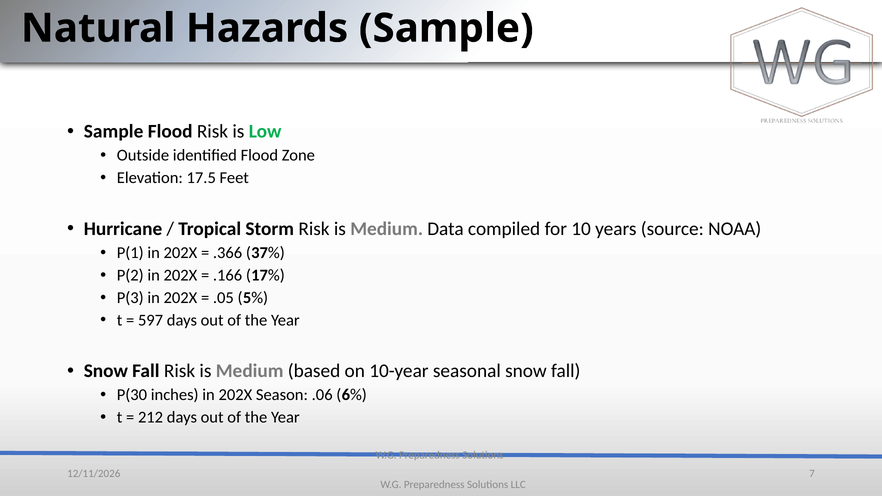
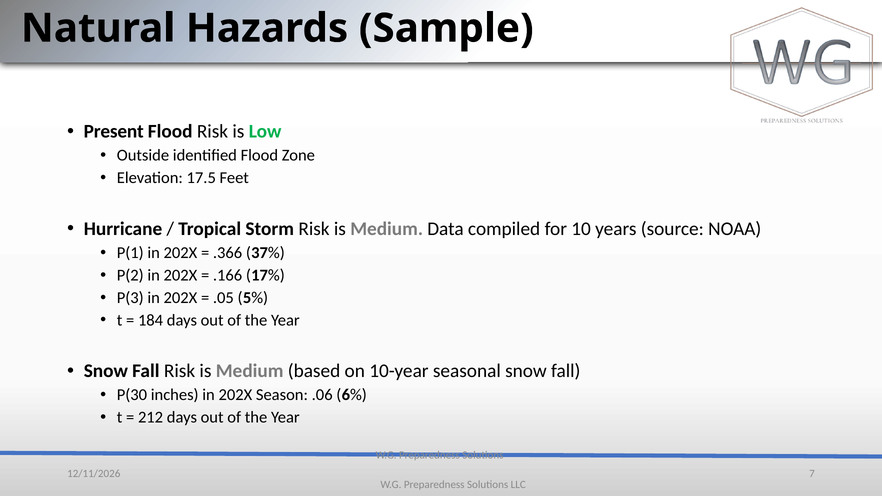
Sample at (114, 132): Sample -> Present
597: 597 -> 184
